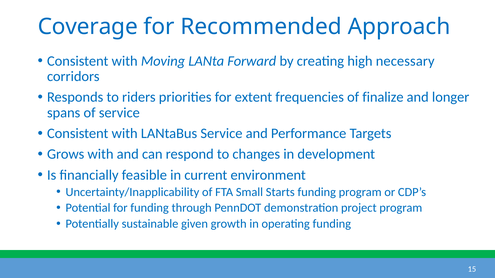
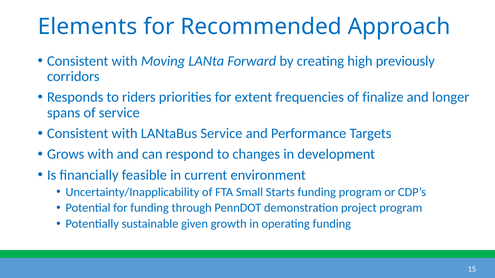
Coverage: Coverage -> Elements
necessary: necessary -> previously
